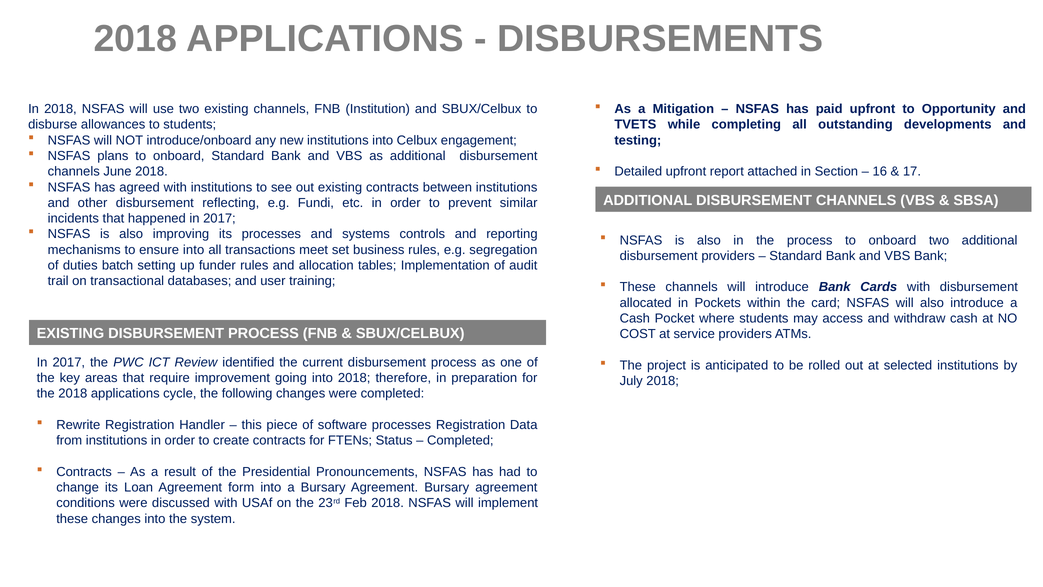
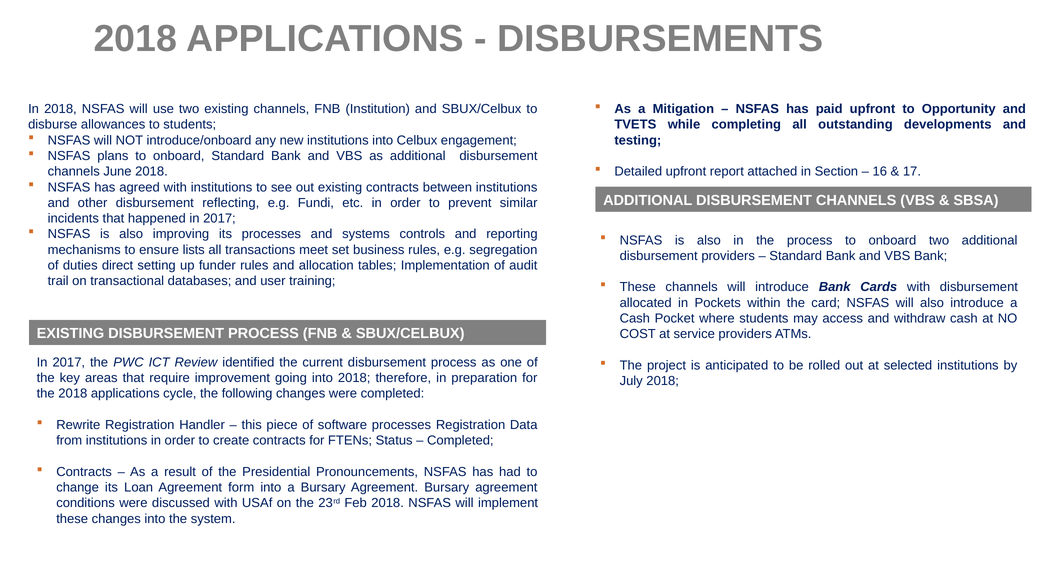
ensure into: into -> lists
batch: batch -> direct
